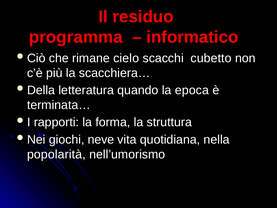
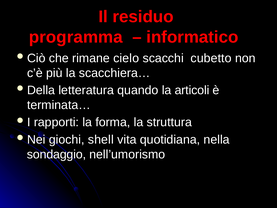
epoca: epoca -> articoli
neve: neve -> shell
popolarità: popolarità -> sondaggio
